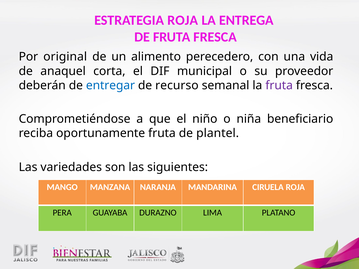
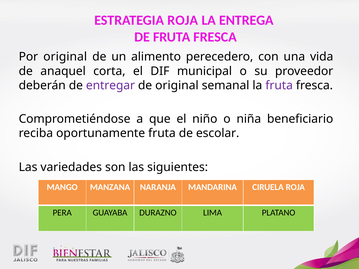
entregar colour: blue -> purple
de recurso: recurso -> original
plantel: plantel -> escolar
